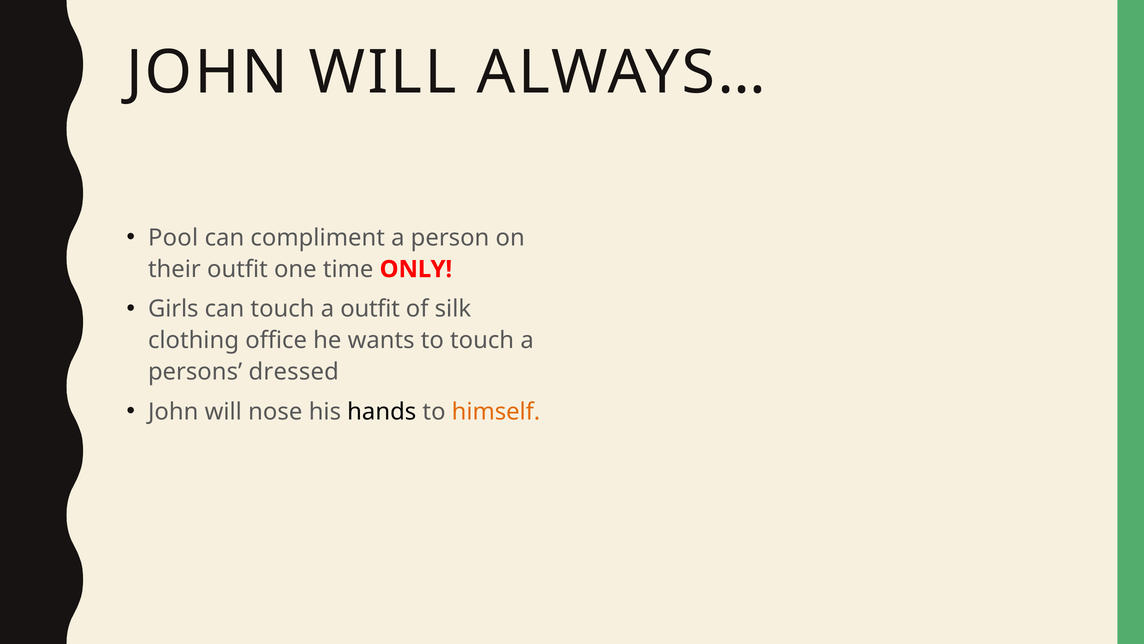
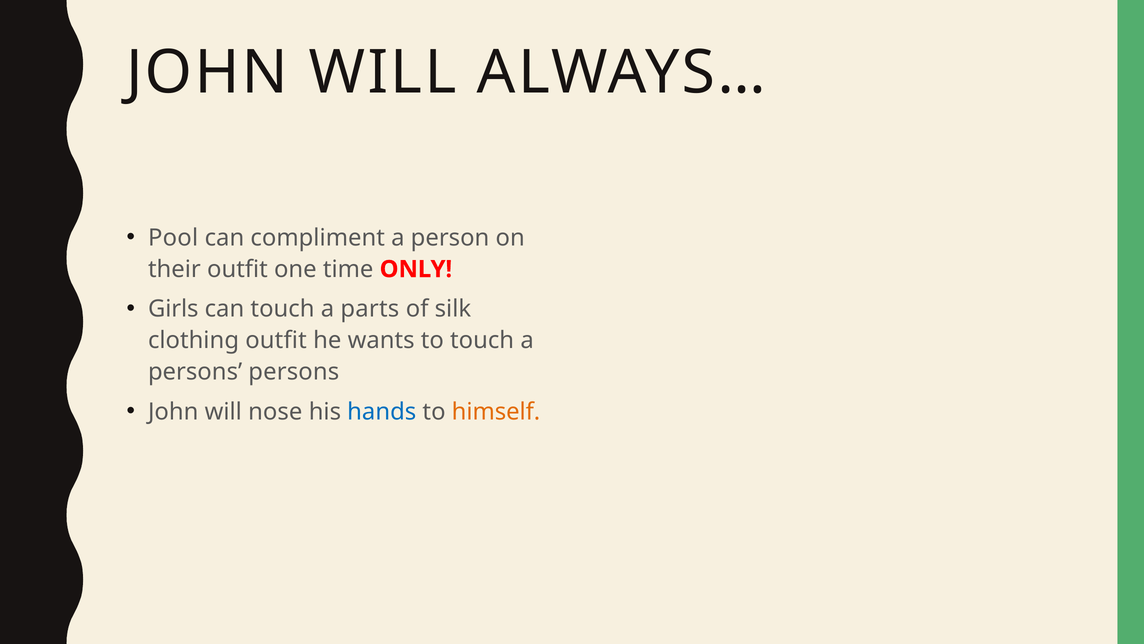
a outfit: outfit -> parts
clothing office: office -> outfit
persons dressed: dressed -> persons
hands colour: black -> blue
